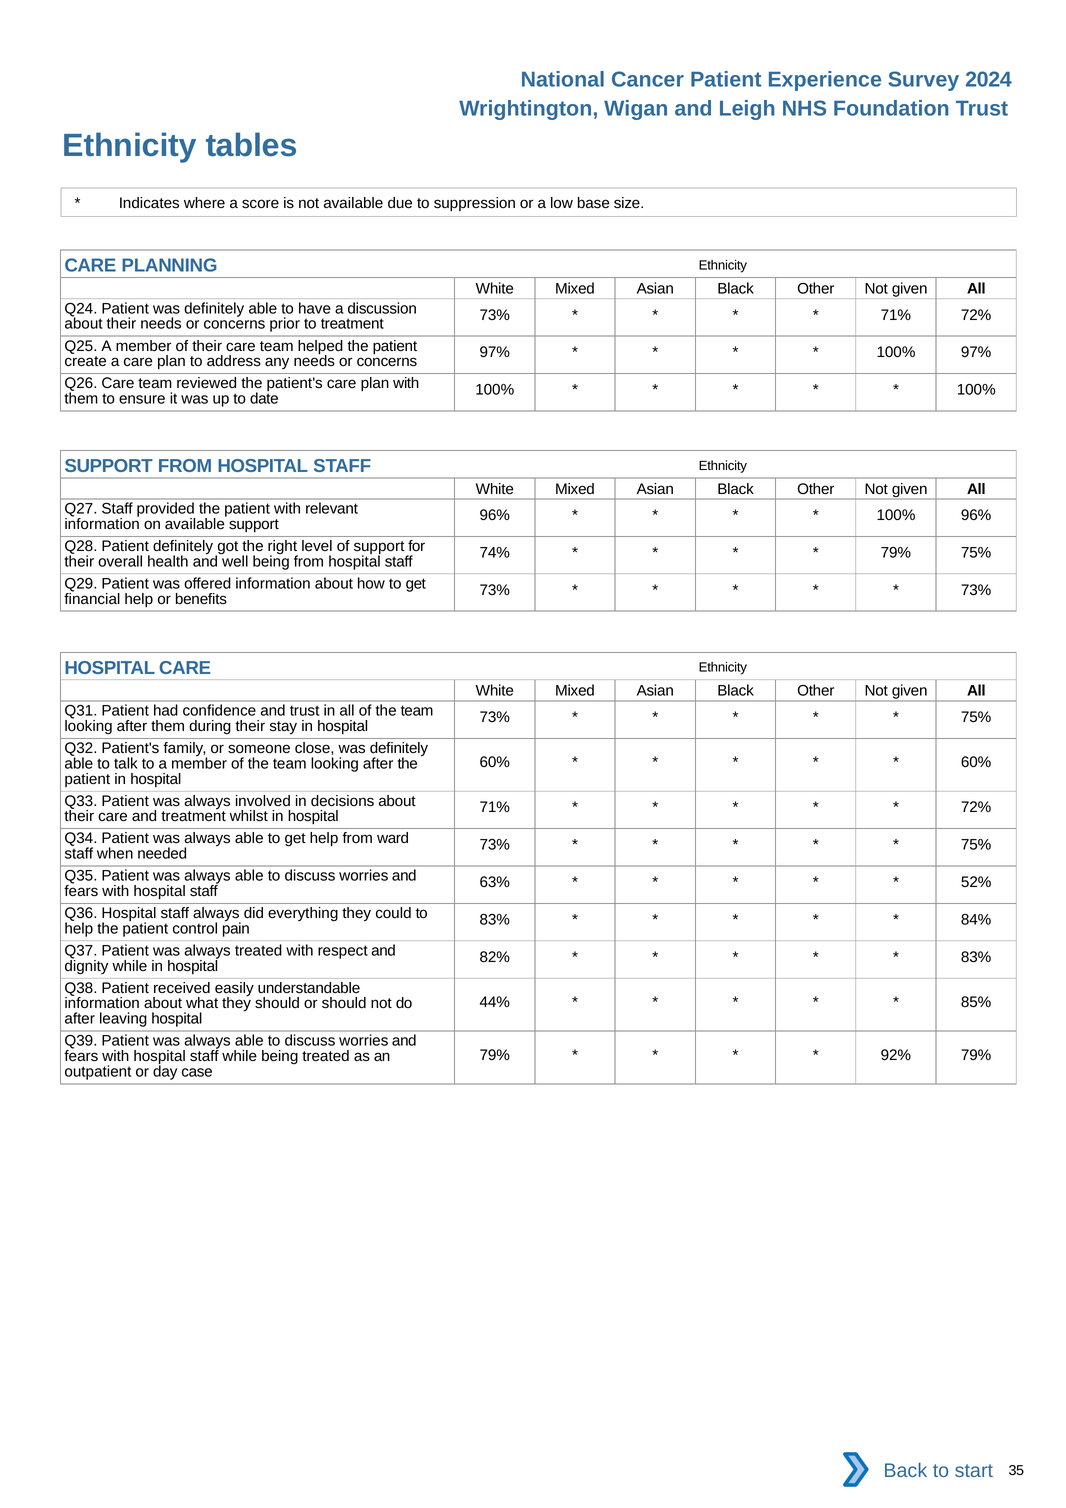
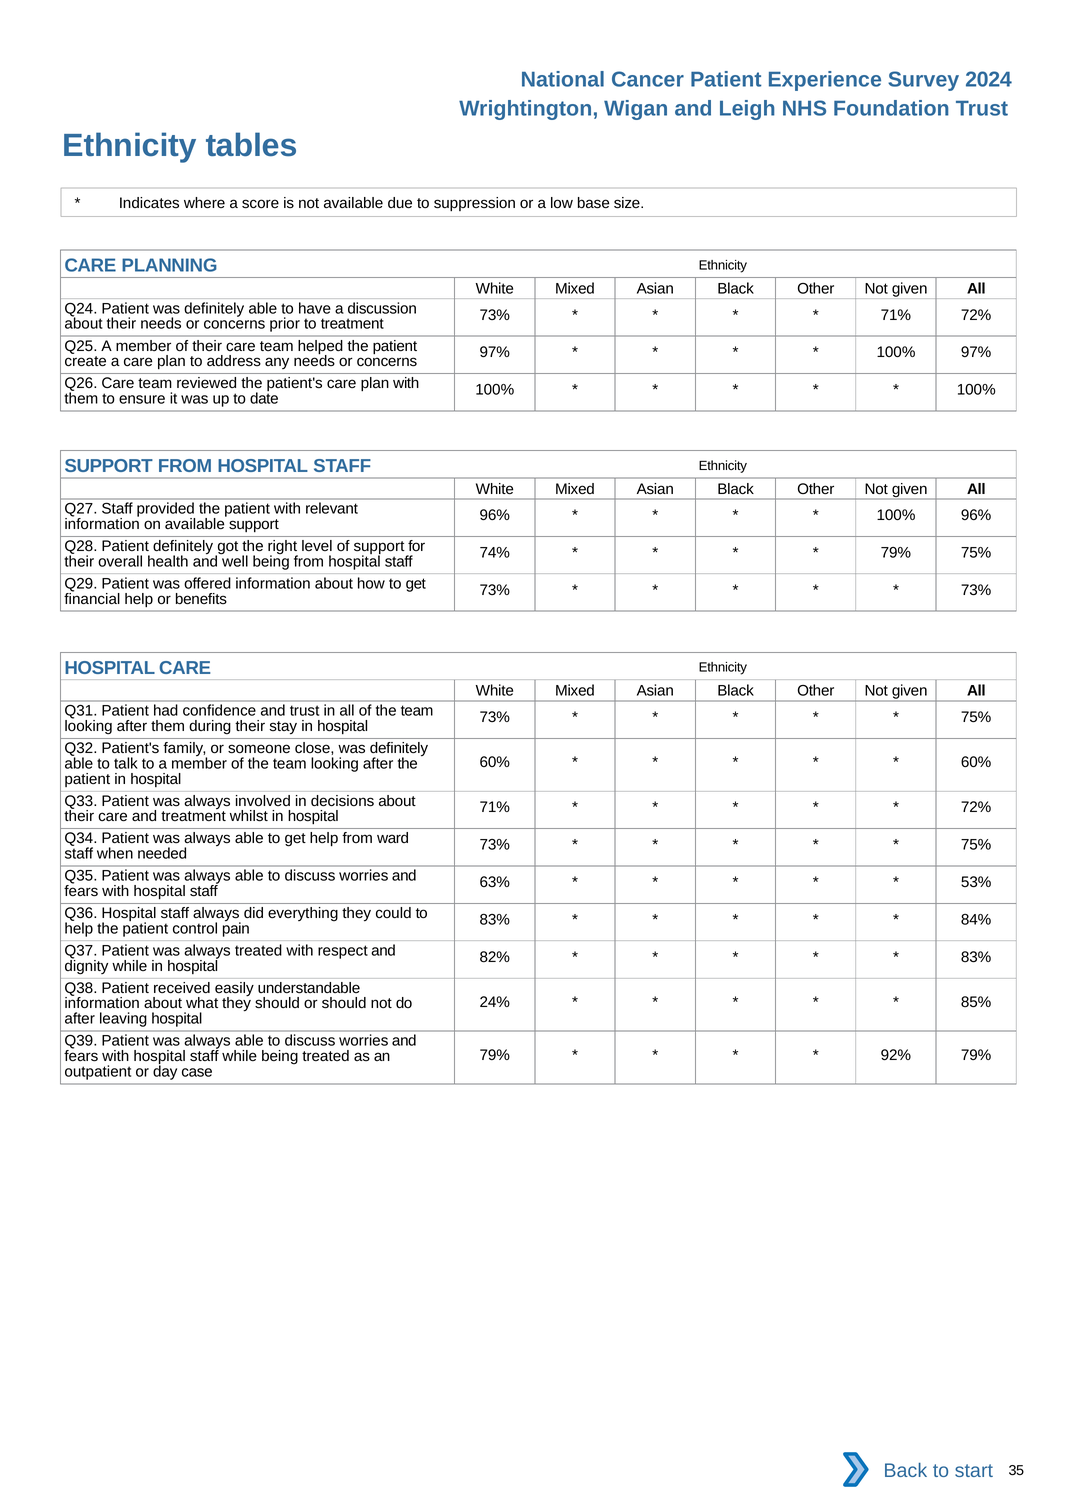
52%: 52% -> 53%
44%: 44% -> 24%
